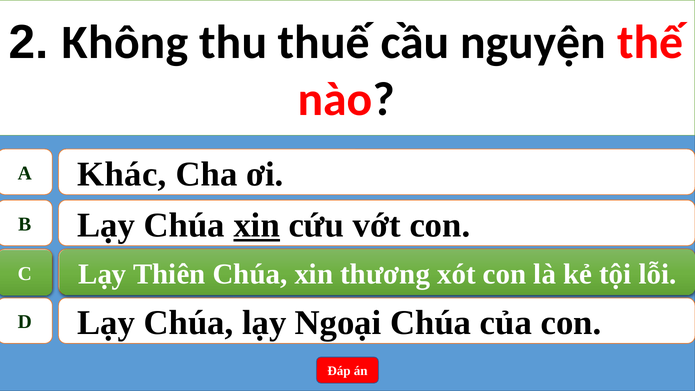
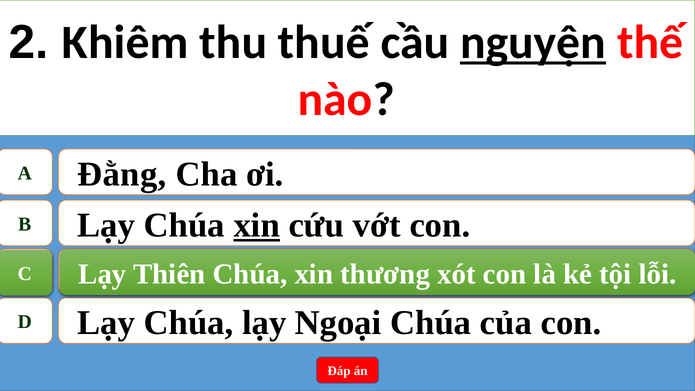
Không: Không -> Khiêm
nguyện underline: none -> present
Khác: Khác -> Đằng
